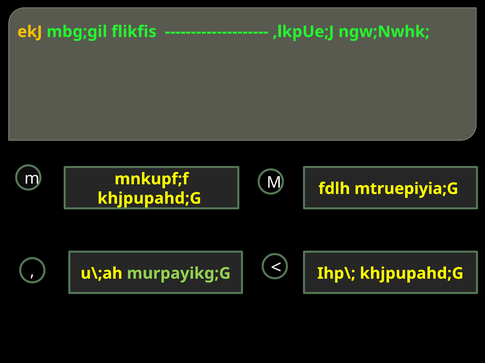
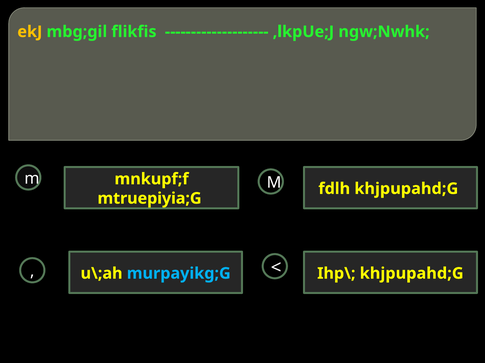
fdlh mtruepiyia;G: mtruepiyia;G -> khjpupahd;G
khjpupahd;G at (149, 199): khjpupahd;G -> mtruepiyia;G
murpayikg;G colour: light green -> light blue
